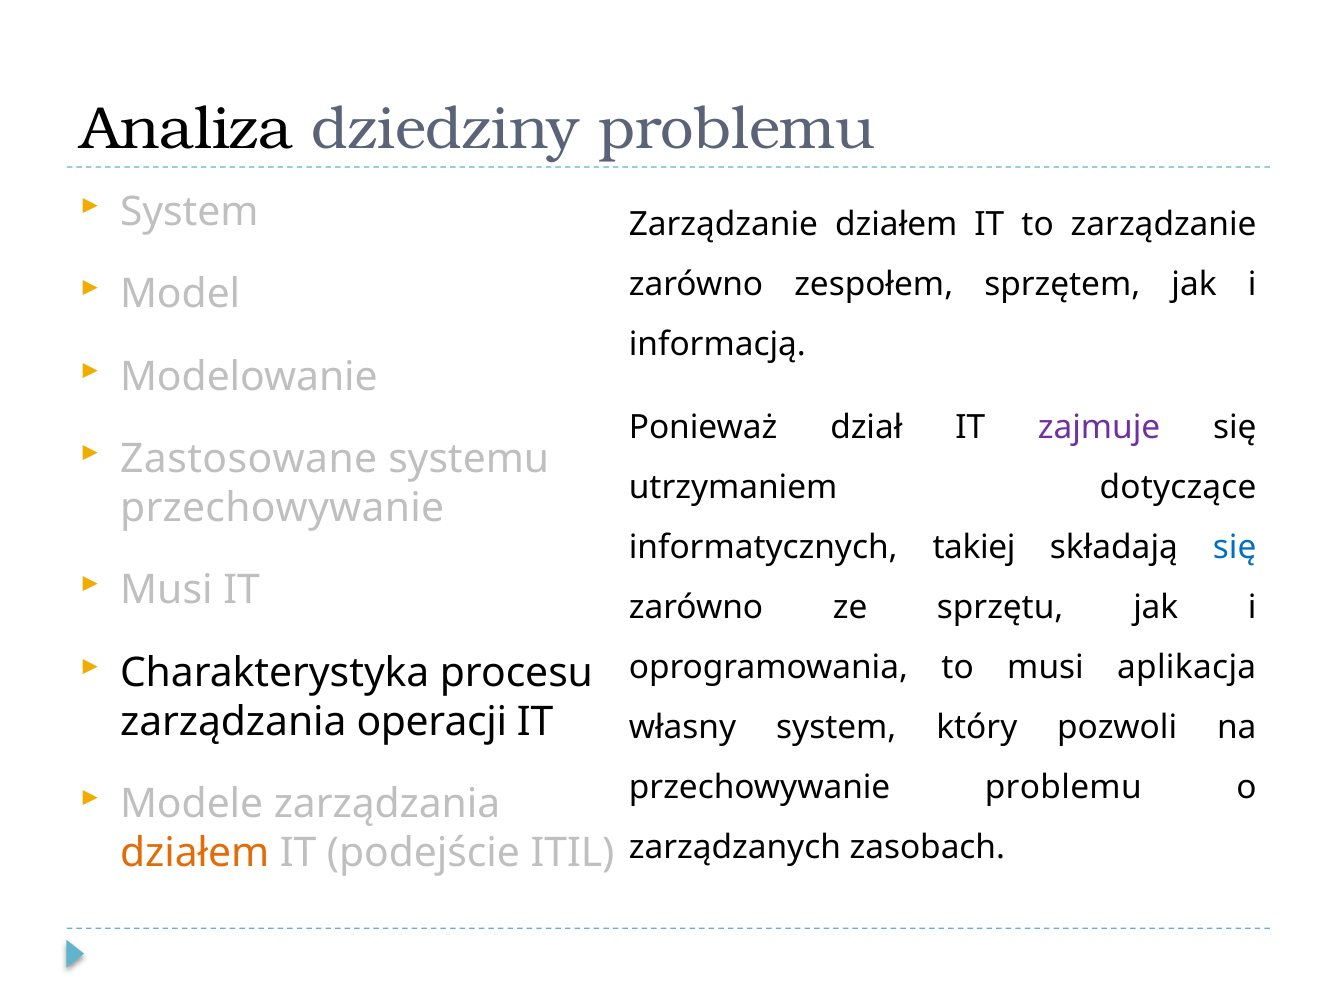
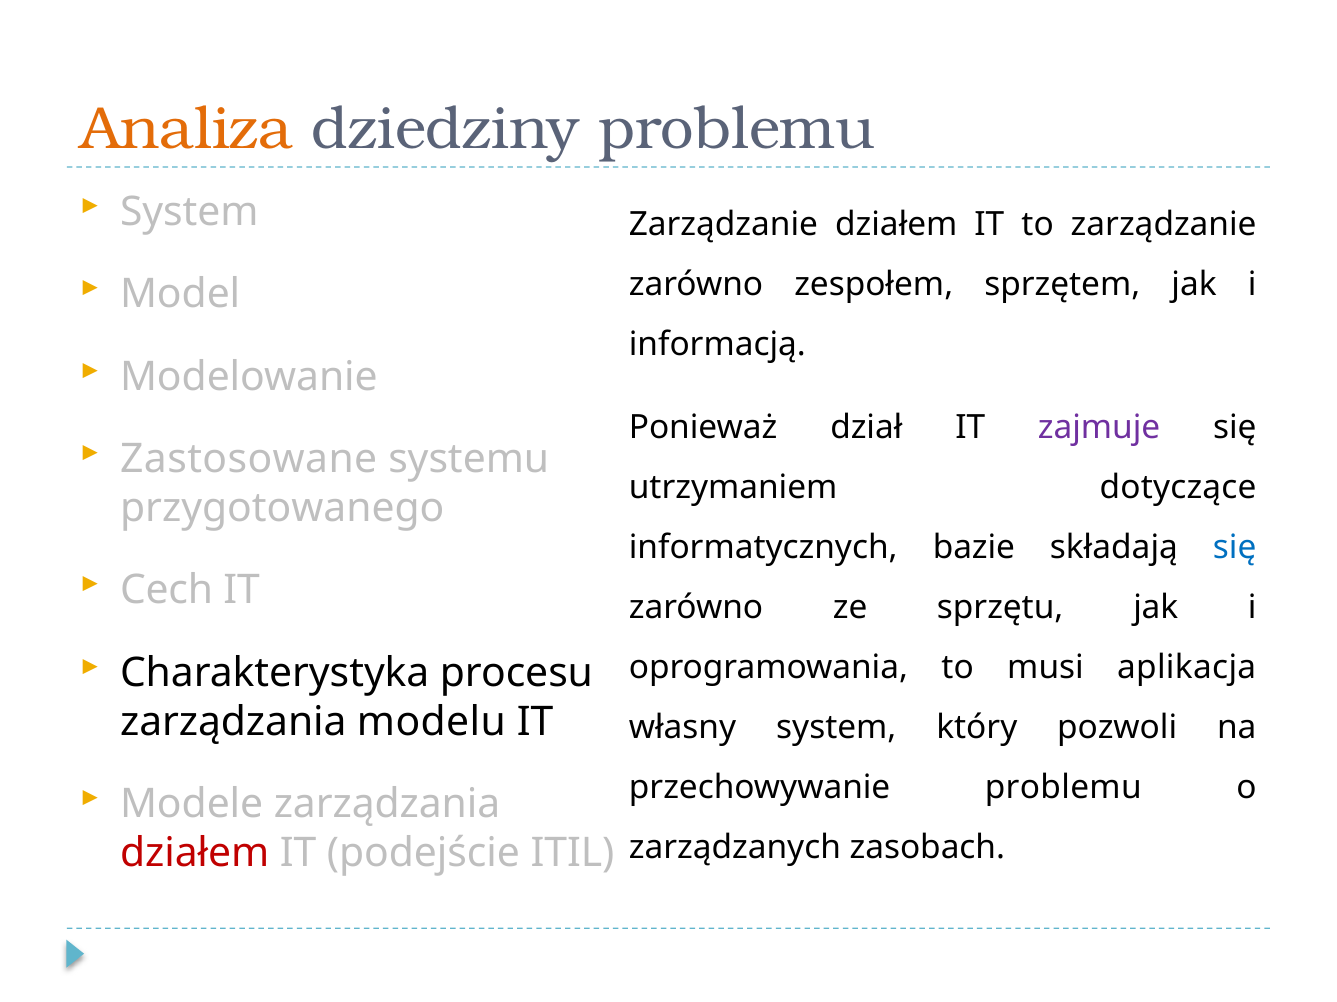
Analiza colour: black -> orange
przechowywanie at (282, 509): przechowywanie -> przygotowanego
takiej: takiej -> bazie
Musi at (166, 591): Musi -> Cech
operacji: operacji -> modelu
działem at (195, 854) colour: orange -> red
